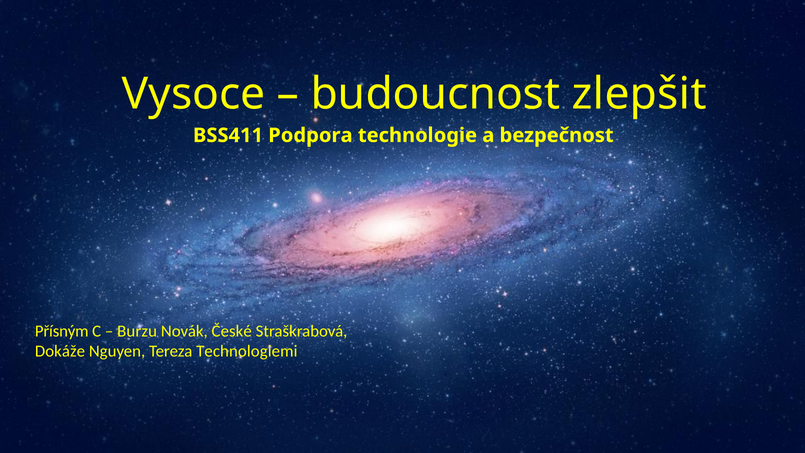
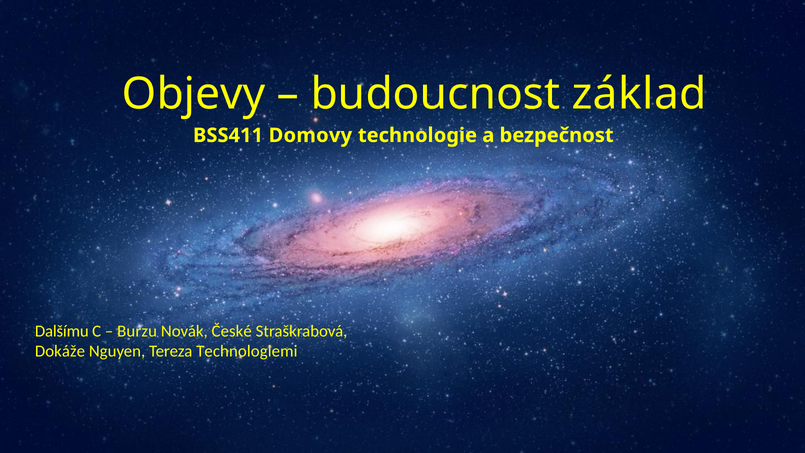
Vysoce: Vysoce -> Objevy
zlepšit: zlepšit -> základ
Podpora: Podpora -> Domovy
Přísným: Přísným -> Dalšímu
